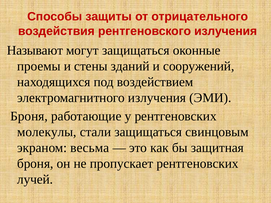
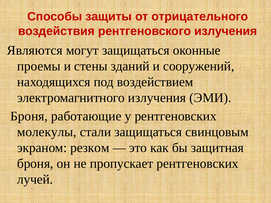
Называют: Называют -> Являются
весьма: весьма -> резком
